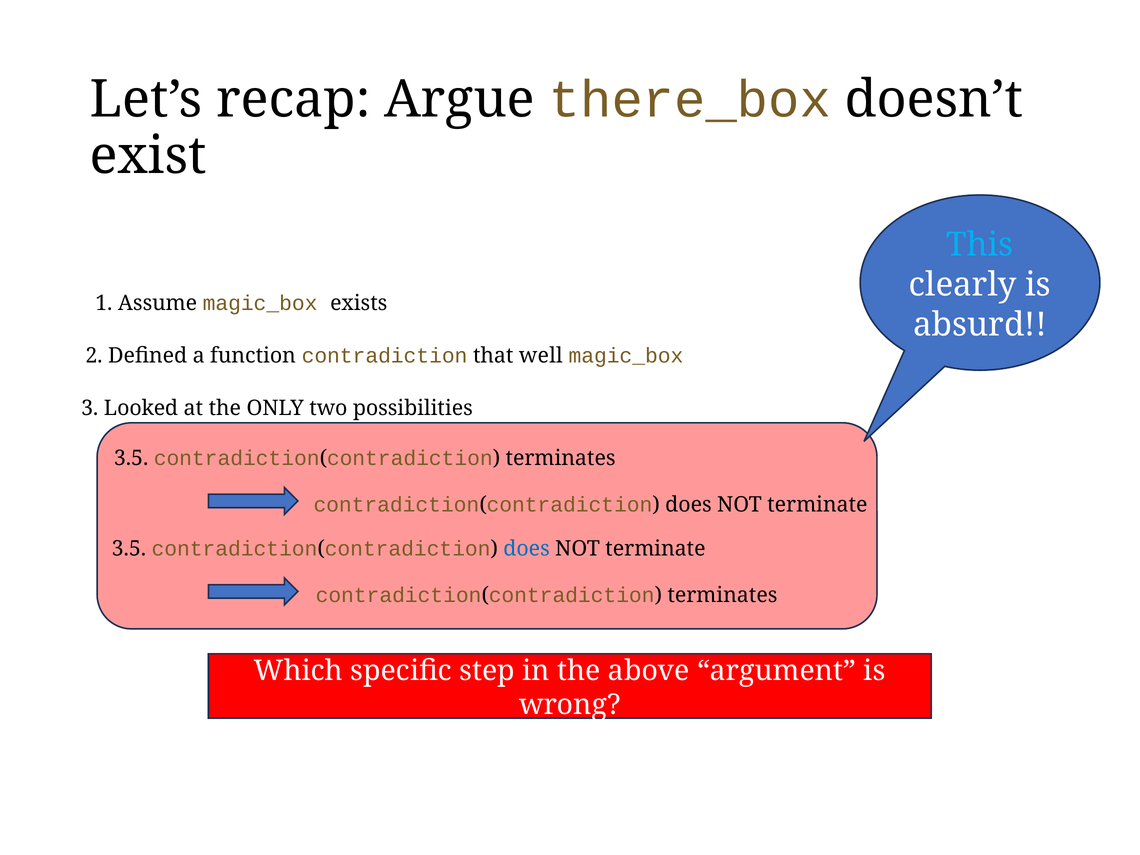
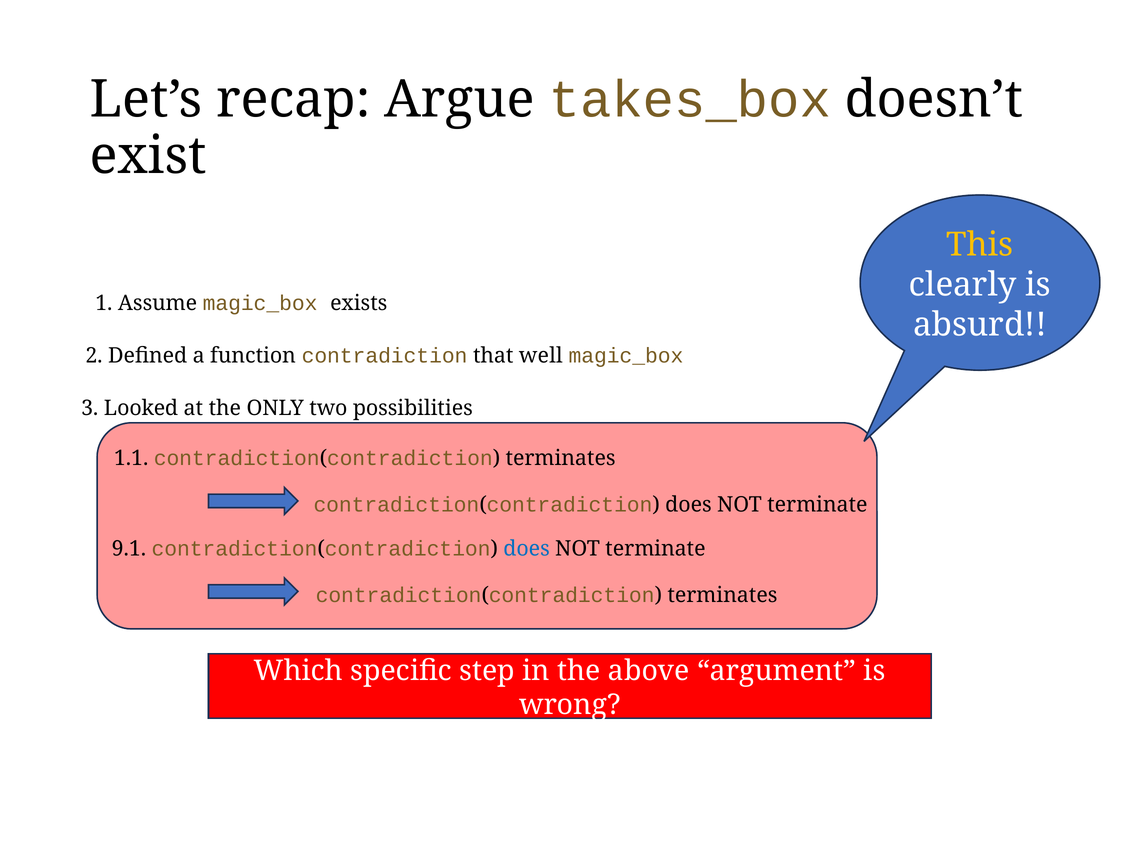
there_box: there_box -> takes_box
This colour: light blue -> yellow
3.5 at (131, 458): 3.5 -> 1.1
3.5 at (129, 549): 3.5 -> 9.1
